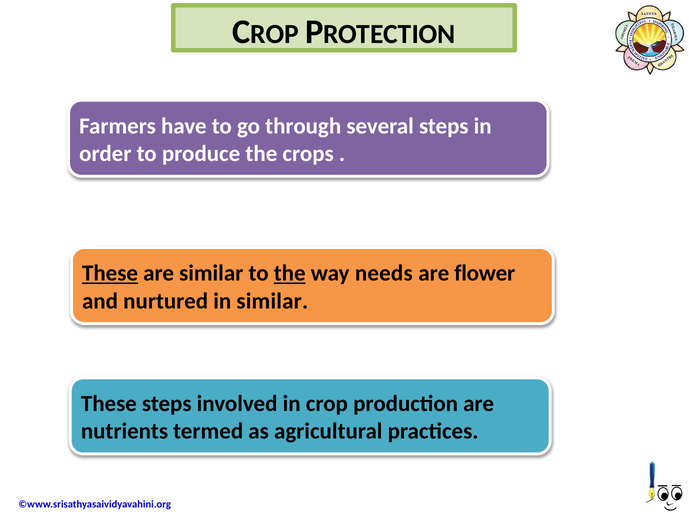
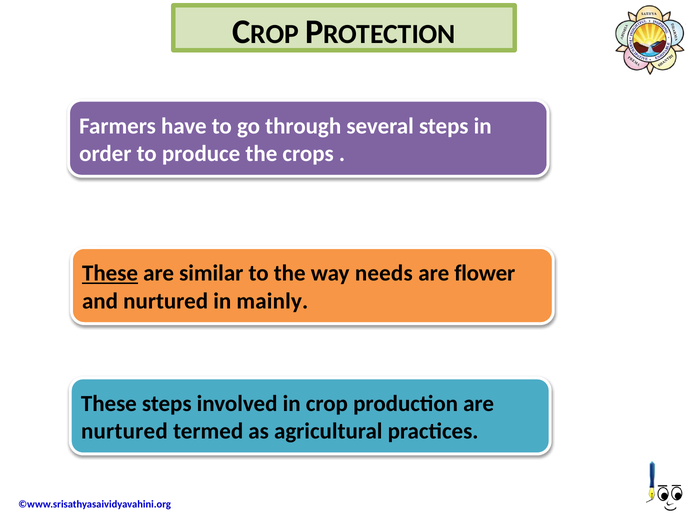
the at (290, 273) underline: present -> none
in similar: similar -> mainly
nutrients at (124, 431): nutrients -> nurtured
